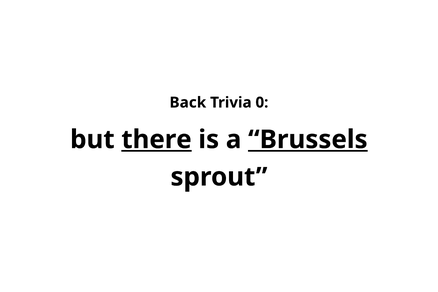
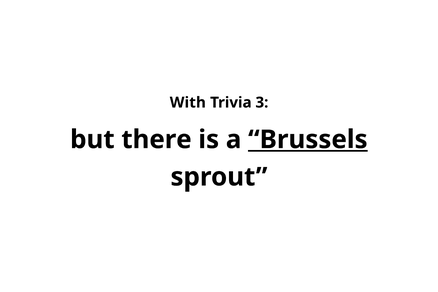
Back: Back -> With
0: 0 -> 3
there underline: present -> none
